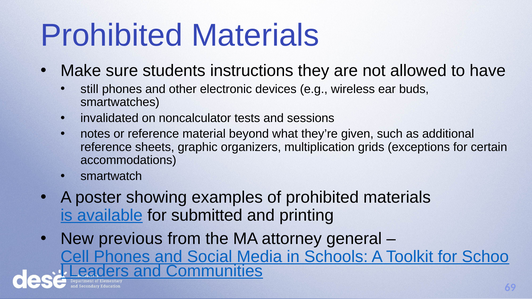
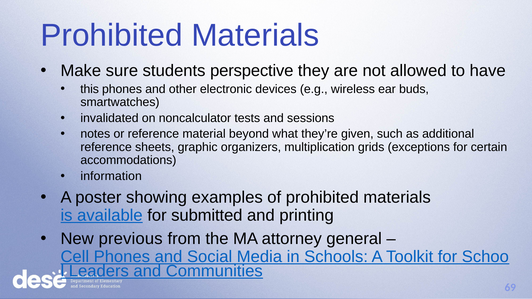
instructions: instructions -> perspective
still: still -> this
smartwatch: smartwatch -> information
